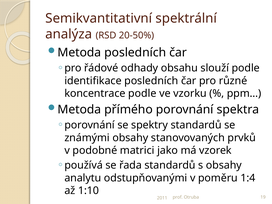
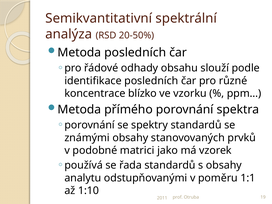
koncentrace podle: podle -> blízko
1:4: 1:4 -> 1:1
